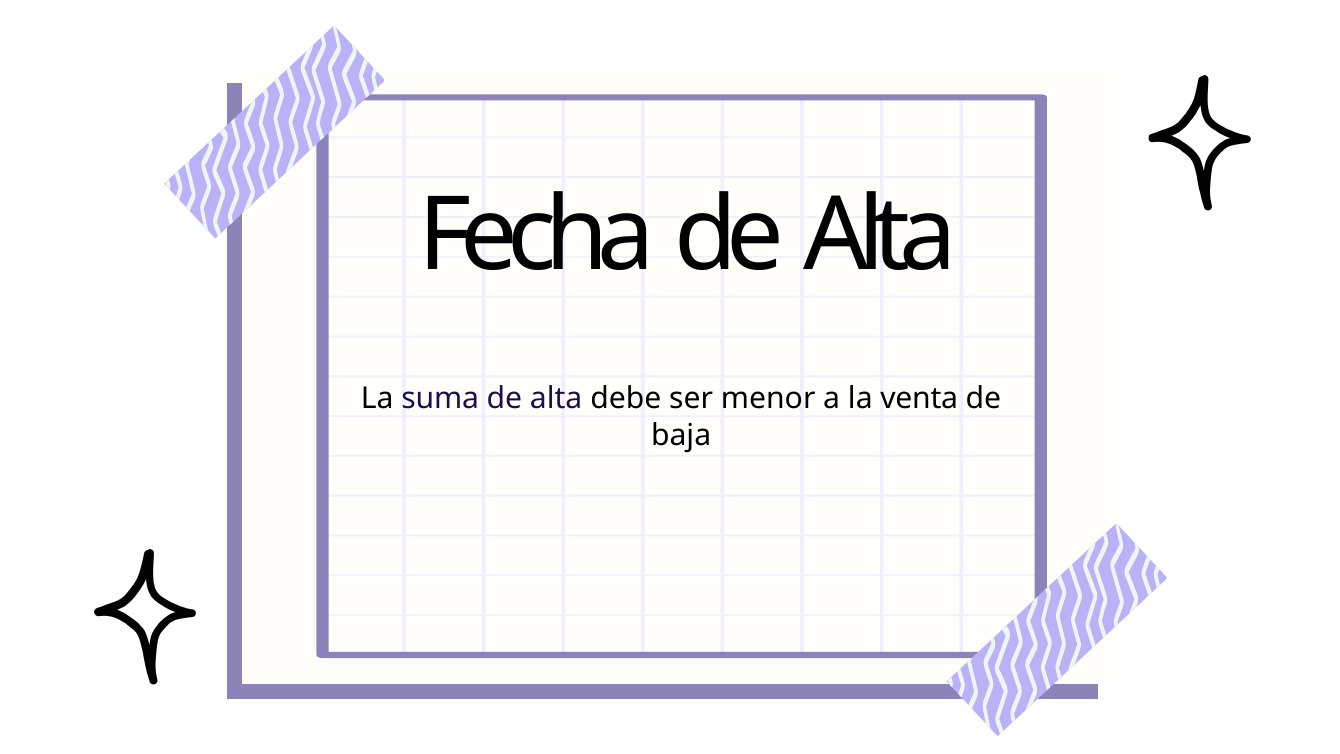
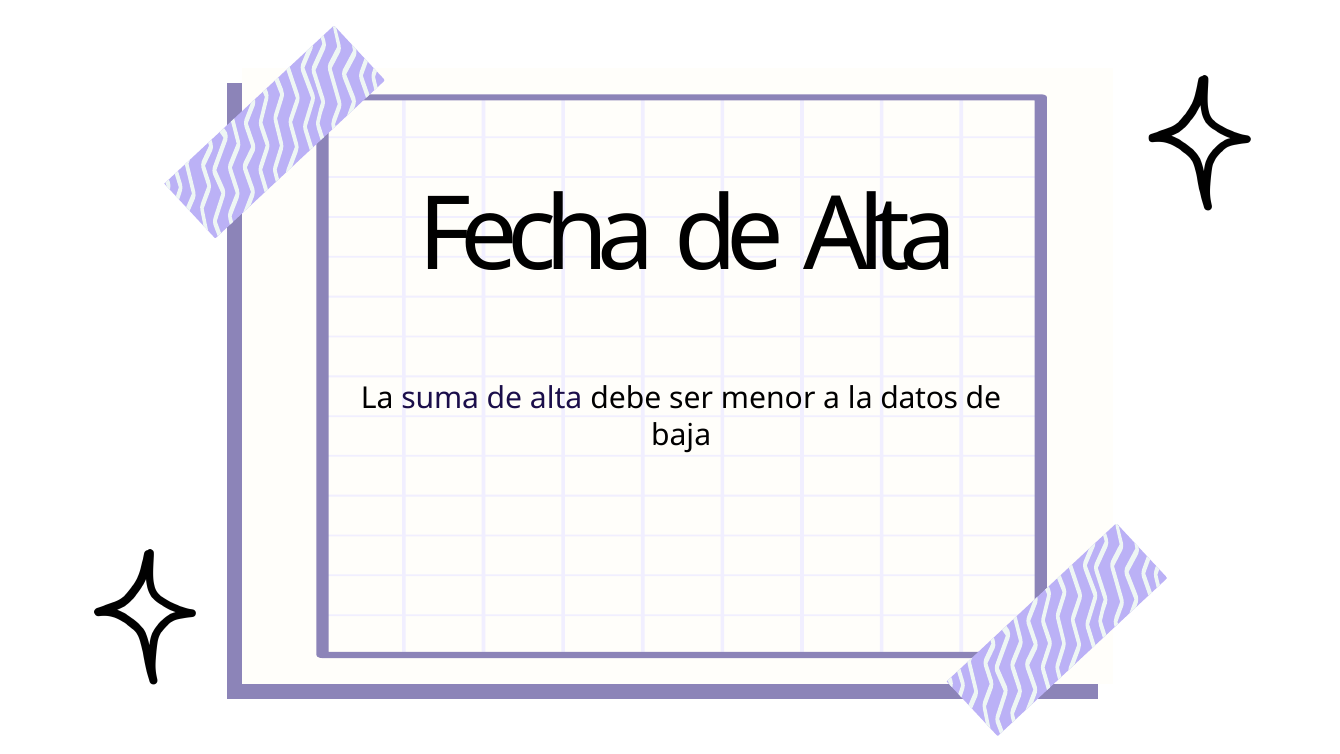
venta at (919, 398): venta -> datos
